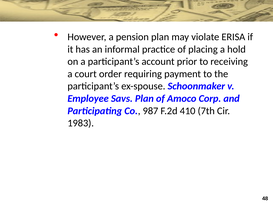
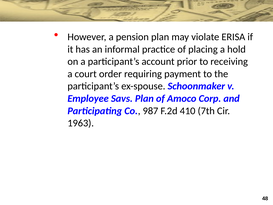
1983: 1983 -> 1963
